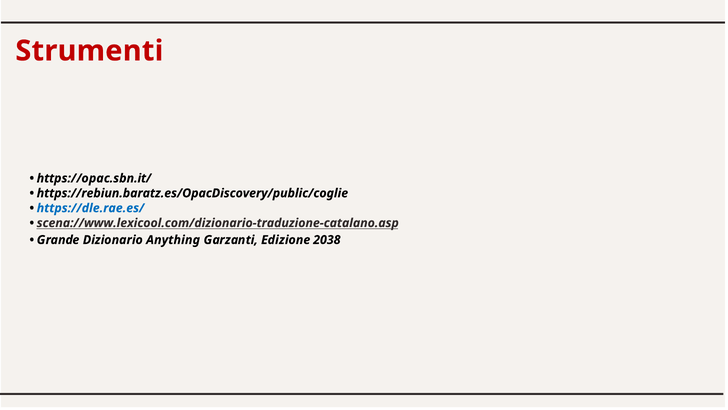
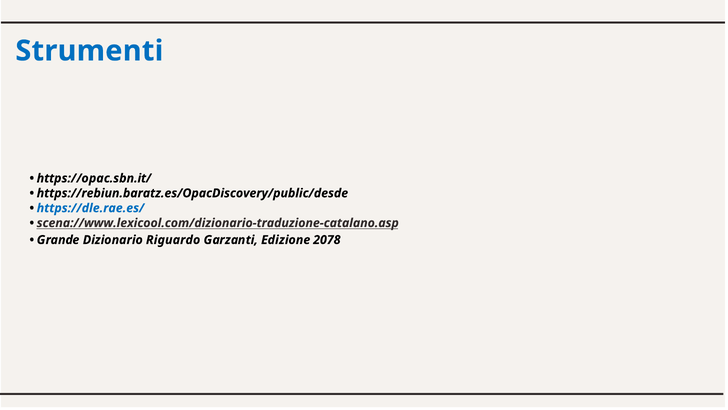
Strumenti colour: red -> blue
https://rebiun.baratz.es/OpacDiscovery/public/coglie: https://rebiun.baratz.es/OpacDiscovery/public/coglie -> https://rebiun.baratz.es/OpacDiscovery/public/desde
Anything: Anything -> Riguardo
2038: 2038 -> 2078
